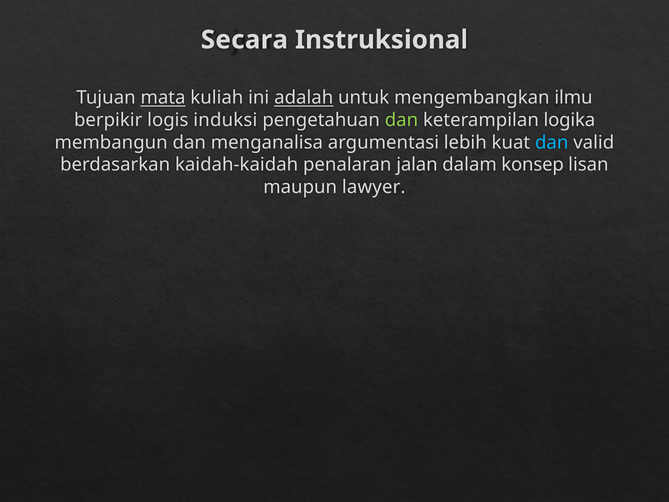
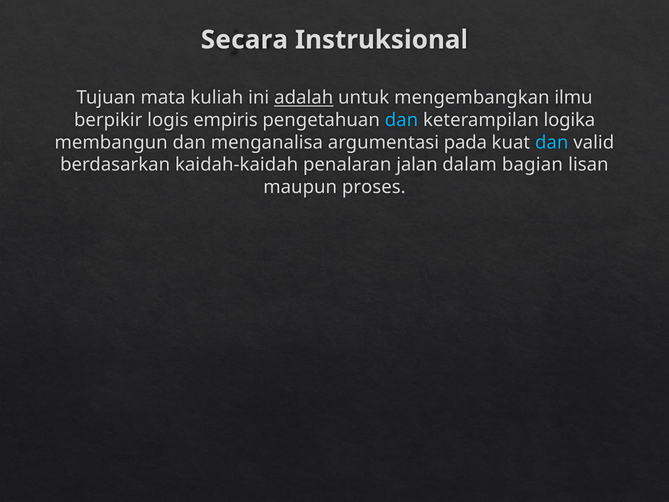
mata underline: present -> none
induksi: induksi -> empiris
dan at (401, 120) colour: light green -> light blue
lebih: lebih -> pada
konsep: konsep -> bagian
lawyer: lawyer -> proses
